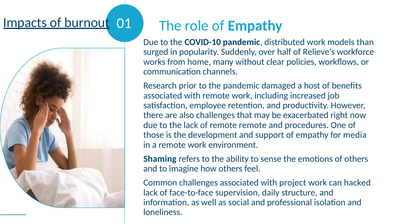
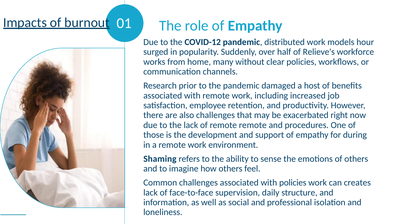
COVID-10: COVID-10 -> COVID-12
than: than -> hour
media: media -> during
with project: project -> policies
hacked: hacked -> creates
